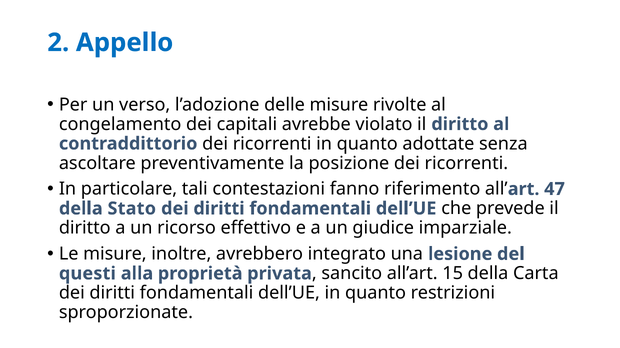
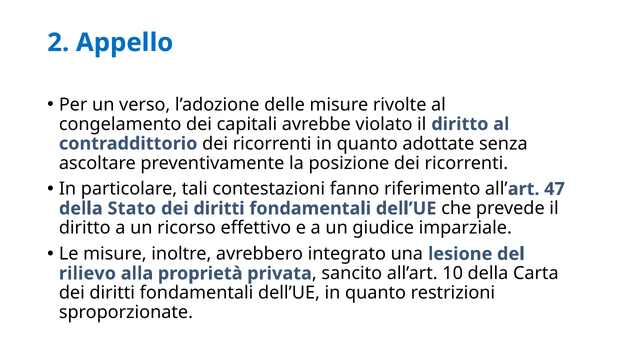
questi: questi -> rilievo
15: 15 -> 10
